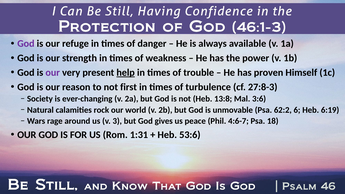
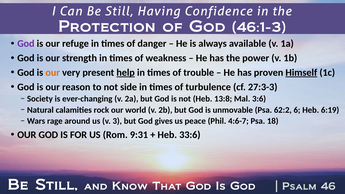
our at (53, 73) colour: purple -> orange
Himself underline: none -> present
first: first -> side
27:8-3: 27:8-3 -> 27:3-3
1:31: 1:31 -> 9:31
53:6: 53:6 -> 33:6
